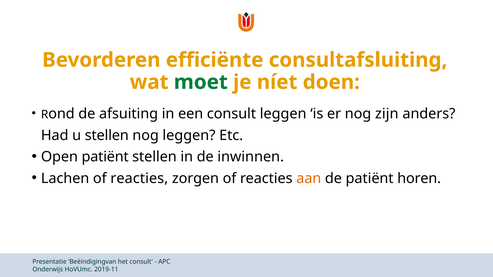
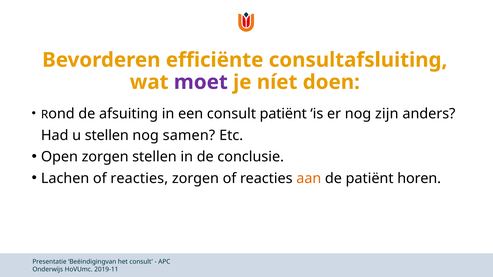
moet colour: green -> purple
consult leggen: leggen -> patiënt
nog leggen: leggen -> samen
Open patiënt: patiënt -> zorgen
inwinnen: inwinnen -> conclusie
